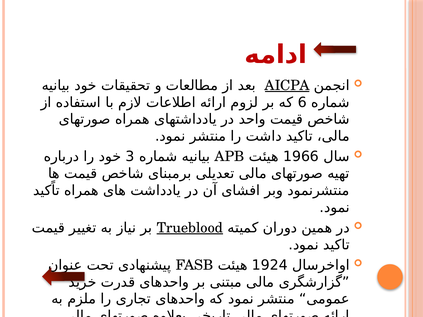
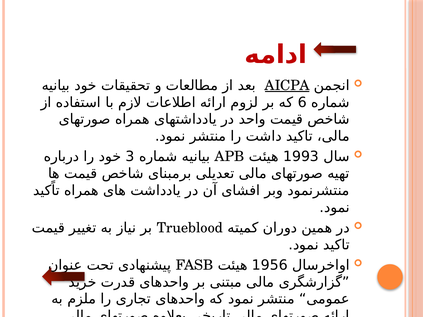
1966: 1966 -> 1993
Trueblood underline: present -> none
1924: 1924 -> 1956
